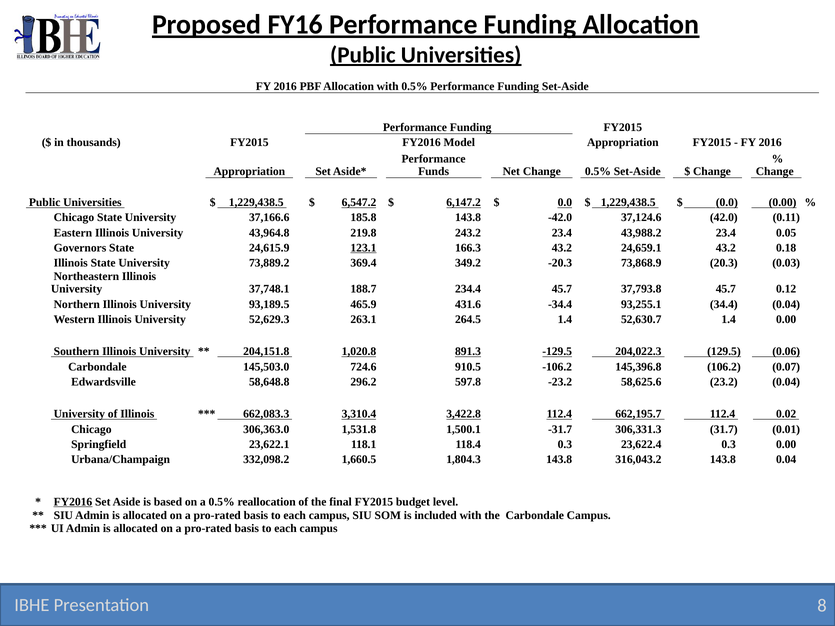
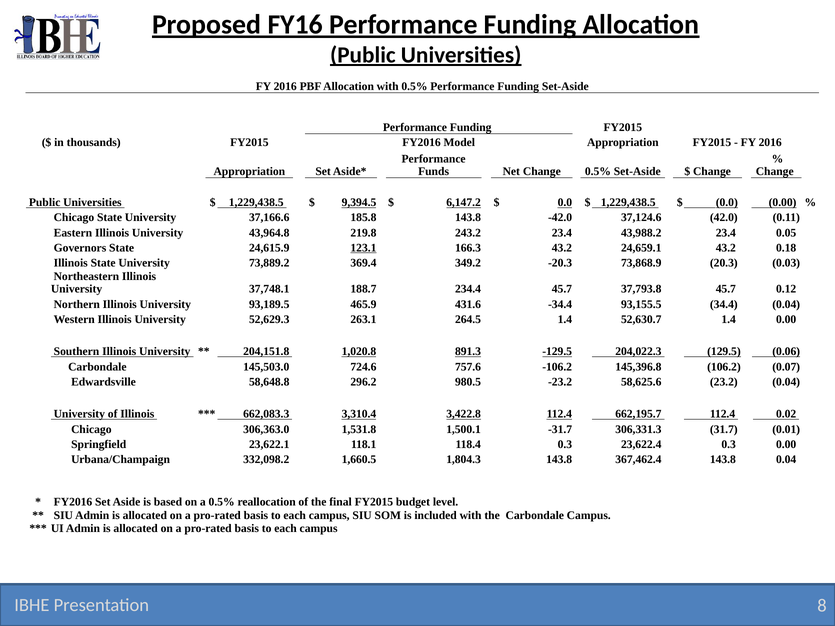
6,547.2: 6,547.2 -> 9,394.5
93,255.1: 93,255.1 -> 93,155.5
910.5: 910.5 -> 757.6
597.8: 597.8 -> 980.5
316,043.2: 316,043.2 -> 367,462.4
FY2016 at (73, 502) underline: present -> none
